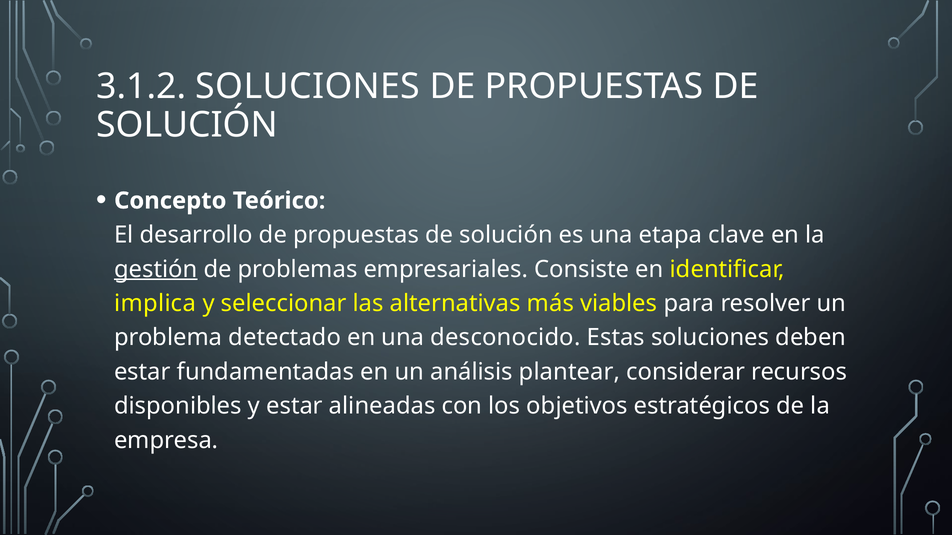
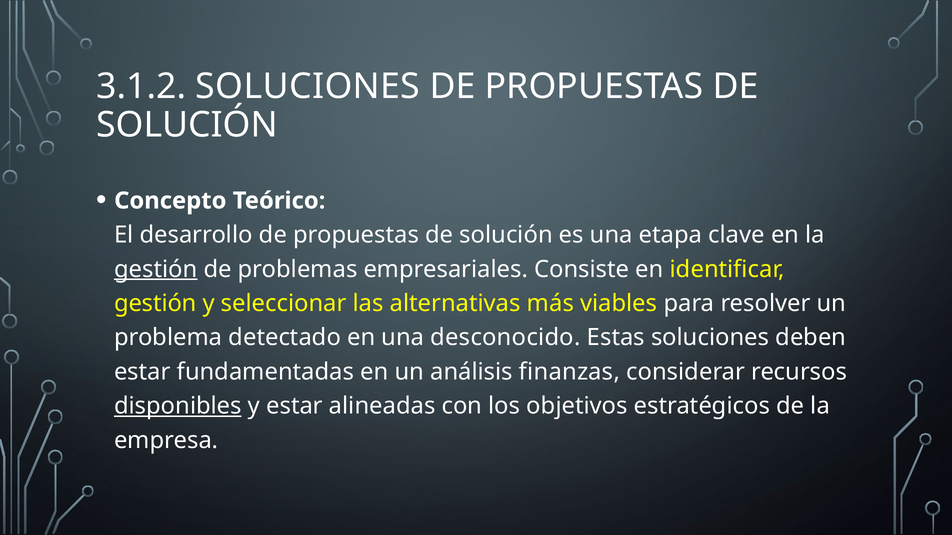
implica at (155, 304): implica -> gestión
plantear: plantear -> finanzas
disponibles underline: none -> present
